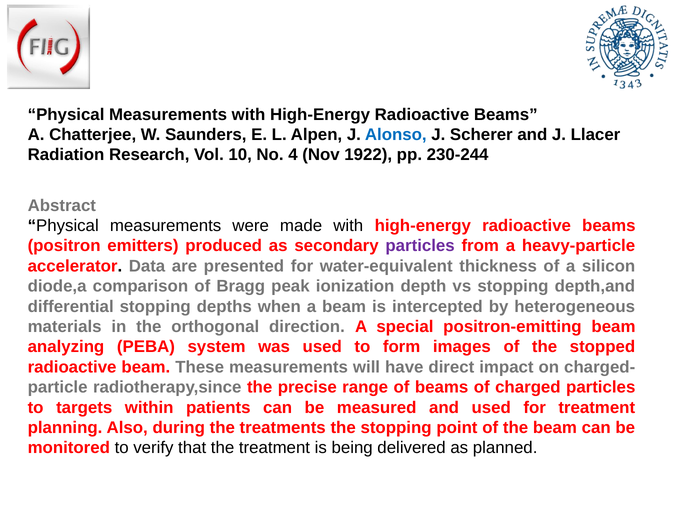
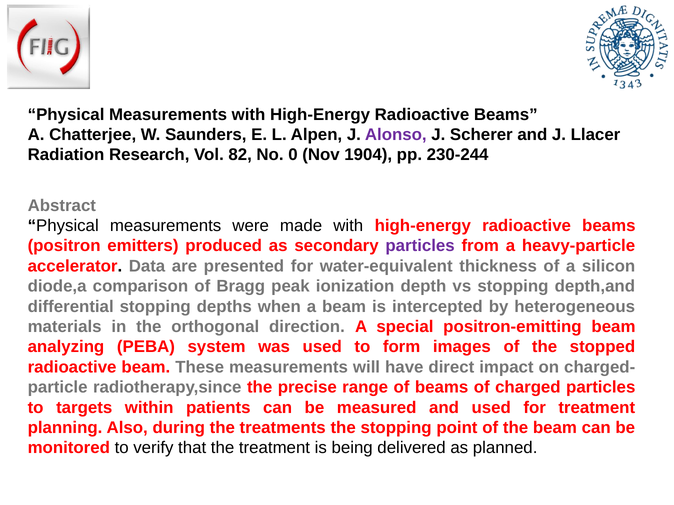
Alonso colour: blue -> purple
10: 10 -> 82
4: 4 -> 0
1922: 1922 -> 1904
